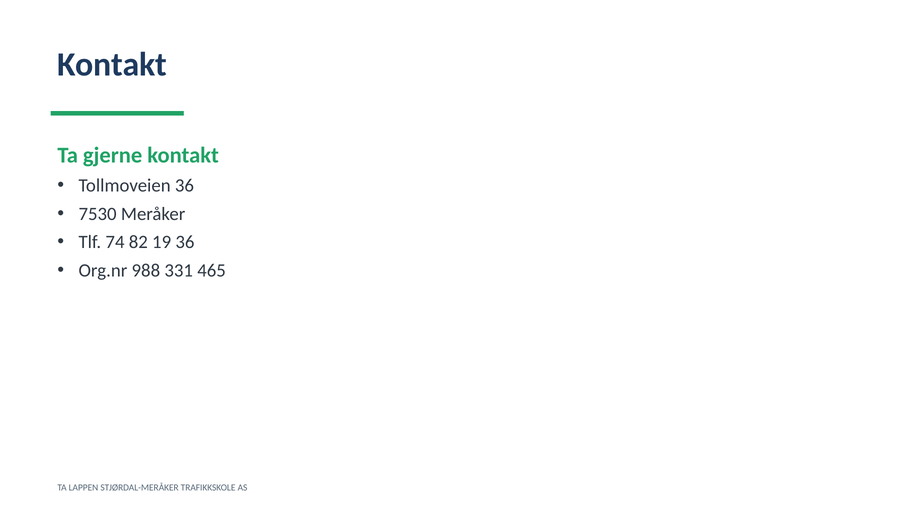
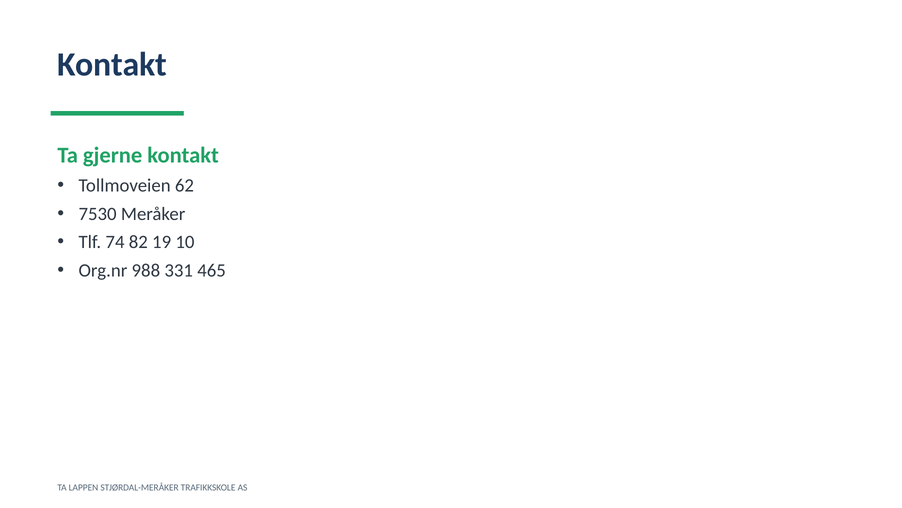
Tollmoveien 36: 36 -> 62
19 36: 36 -> 10
